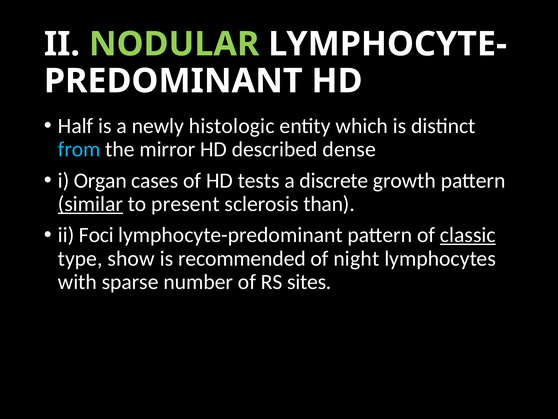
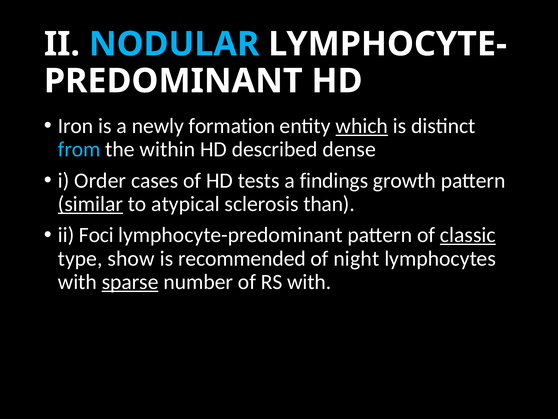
NODULAR colour: light green -> light blue
Half: Half -> Iron
histologic: histologic -> formation
which underline: none -> present
mirror: mirror -> within
Organ: Organ -> Order
discrete: discrete -> findings
present: present -> atypical
sparse underline: none -> present
RS sites: sites -> with
